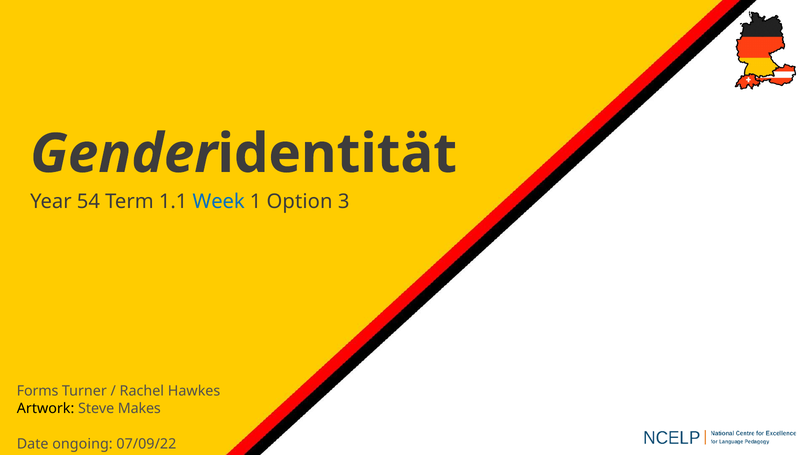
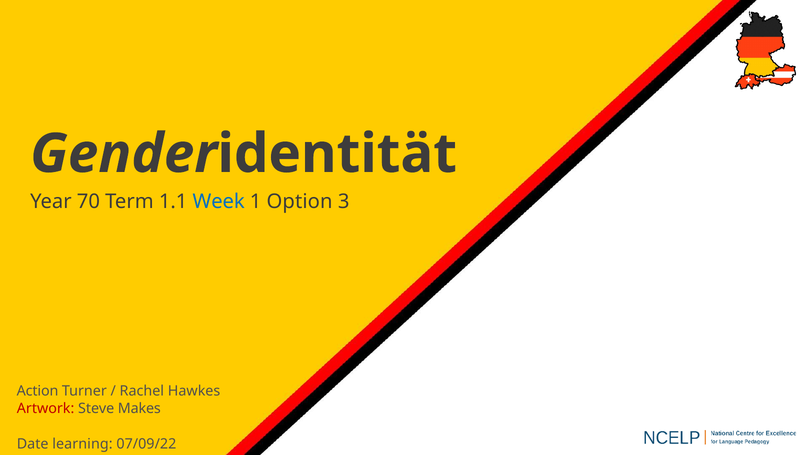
54: 54 -> 70
Forms: Forms -> Action
Artwork colour: black -> red
ongoing: ongoing -> learning
